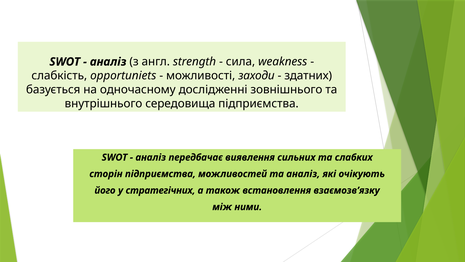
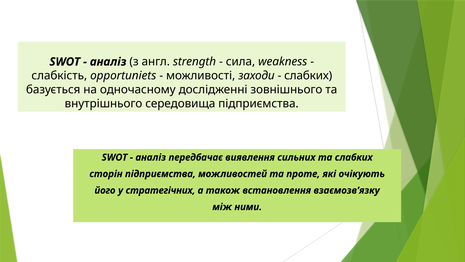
здатних at (308, 76): здатних -> слабких
та аналіз: аналіз -> проте
